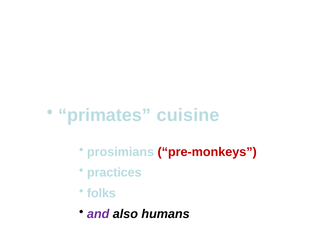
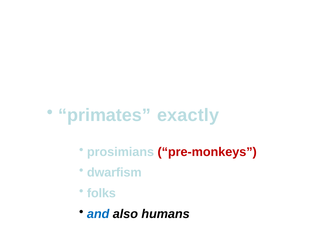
cuisine: cuisine -> exactly
practices: practices -> dwarfism
and colour: purple -> blue
